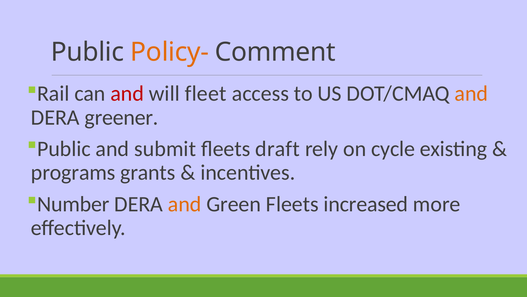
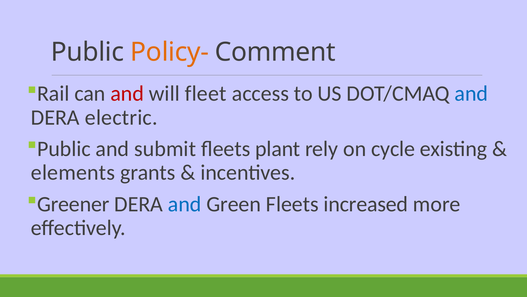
and at (471, 93) colour: orange -> blue
greener: greener -> electric
draft: draft -> plant
programs: programs -> elements
Number: Number -> Greener
and at (185, 204) colour: orange -> blue
